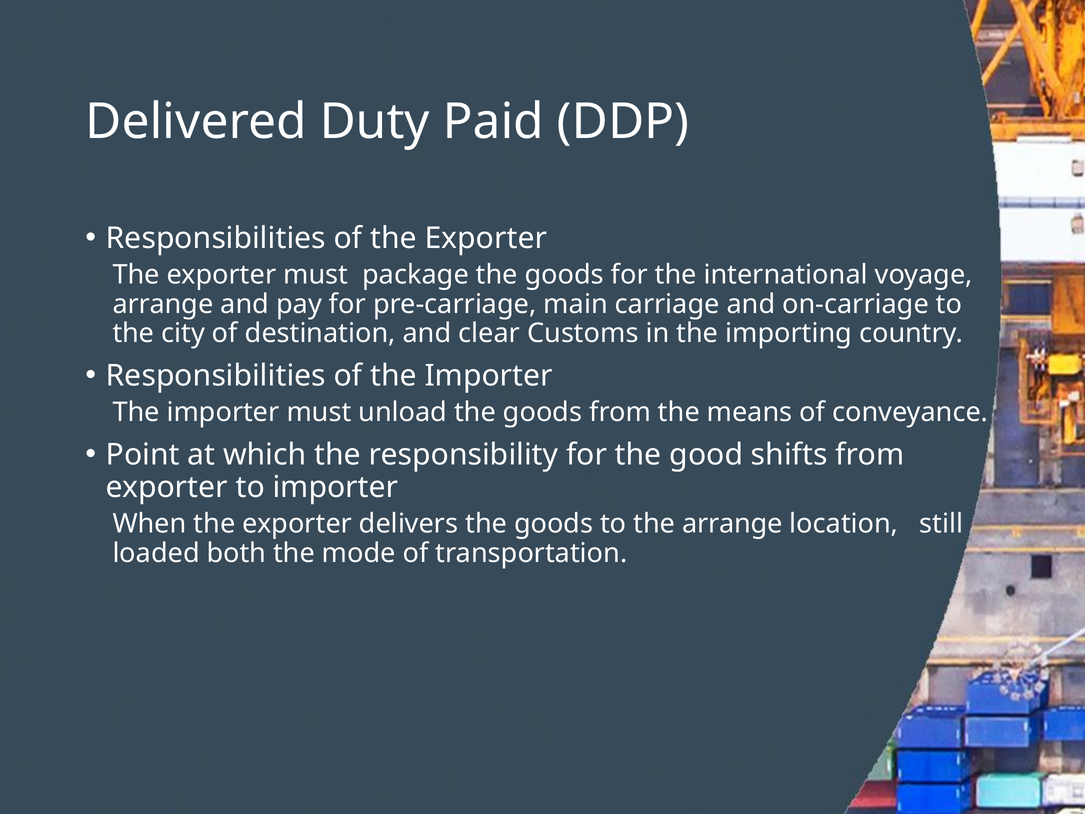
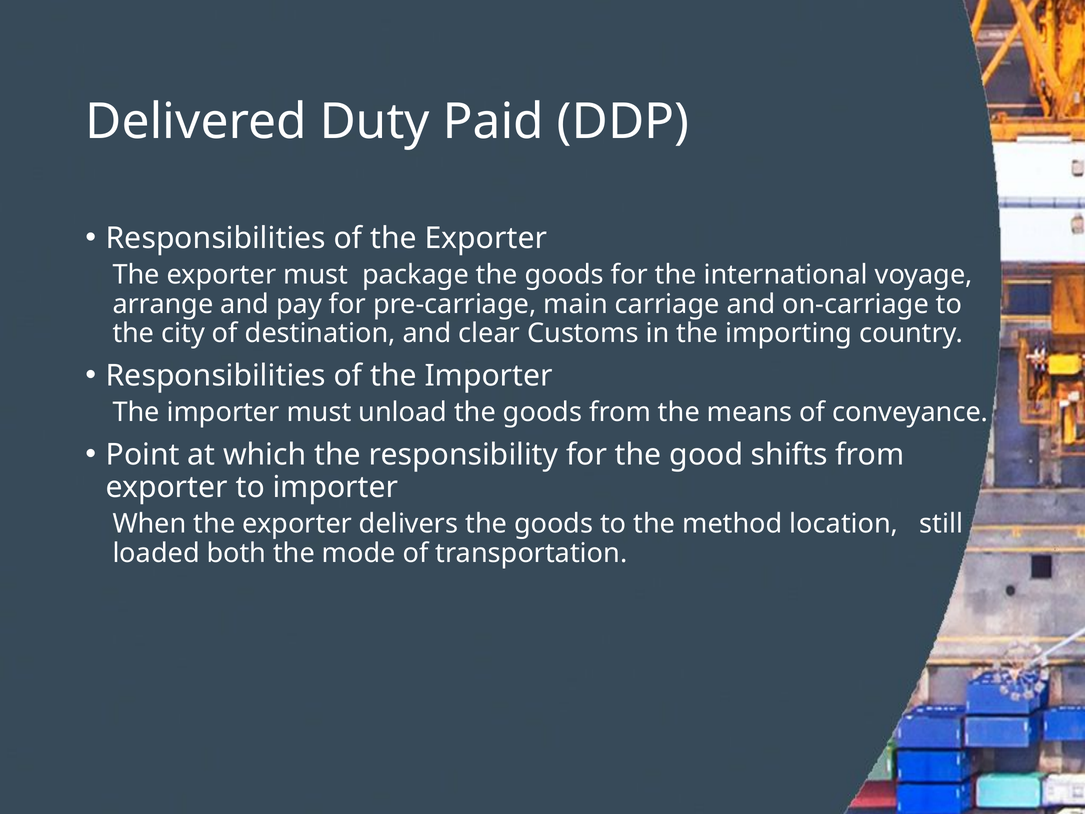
the arrange: arrange -> method
